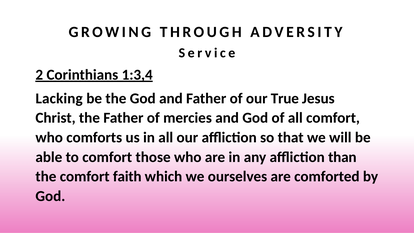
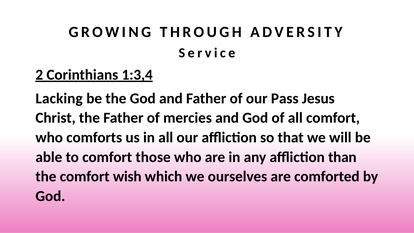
True: True -> Pass
faith: faith -> wish
